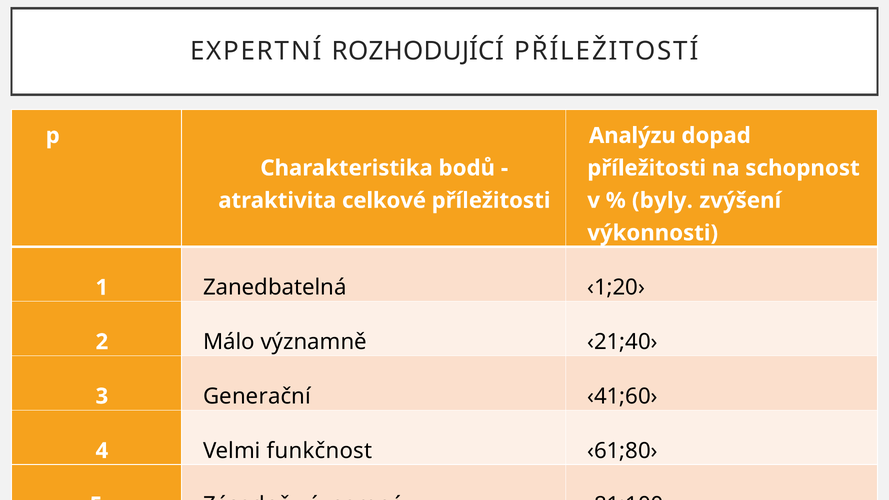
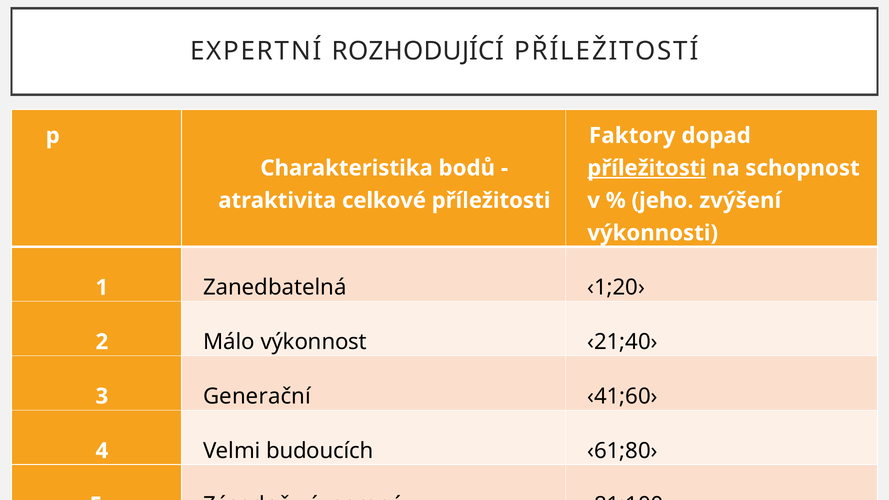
Analýzu: Analýzu -> Faktory
příležitosti at (647, 168) underline: none -> present
byly: byly -> jeho
významně: významně -> výkonnost
funkčnost: funkčnost -> budoucích
